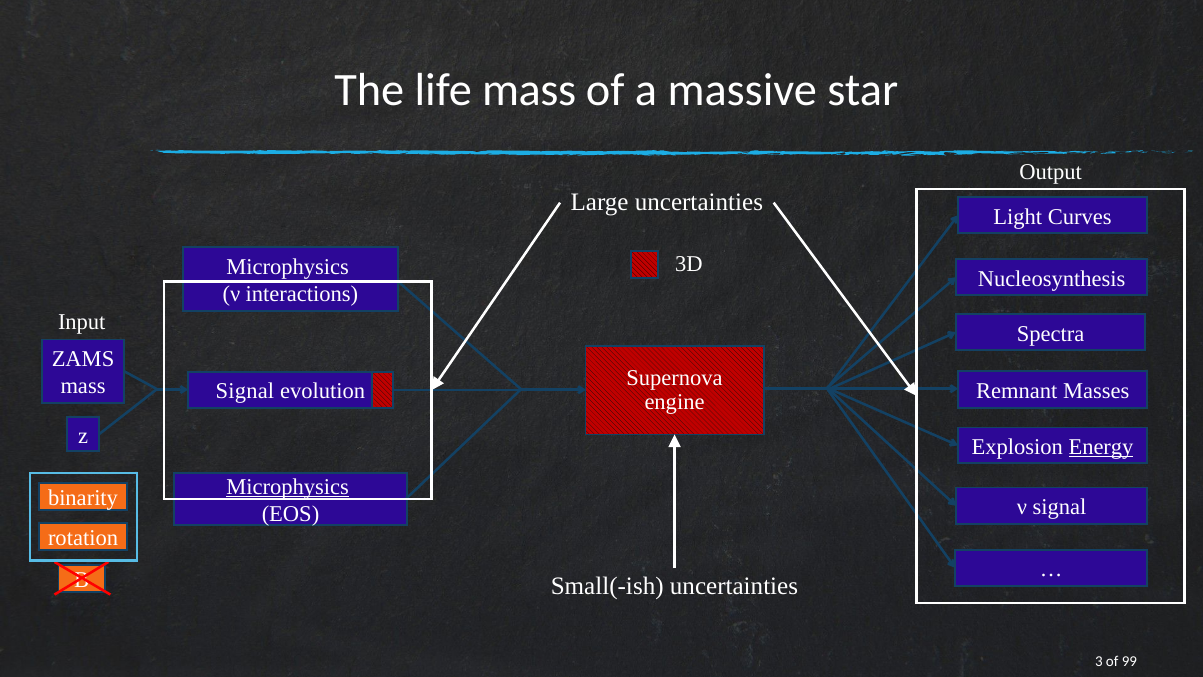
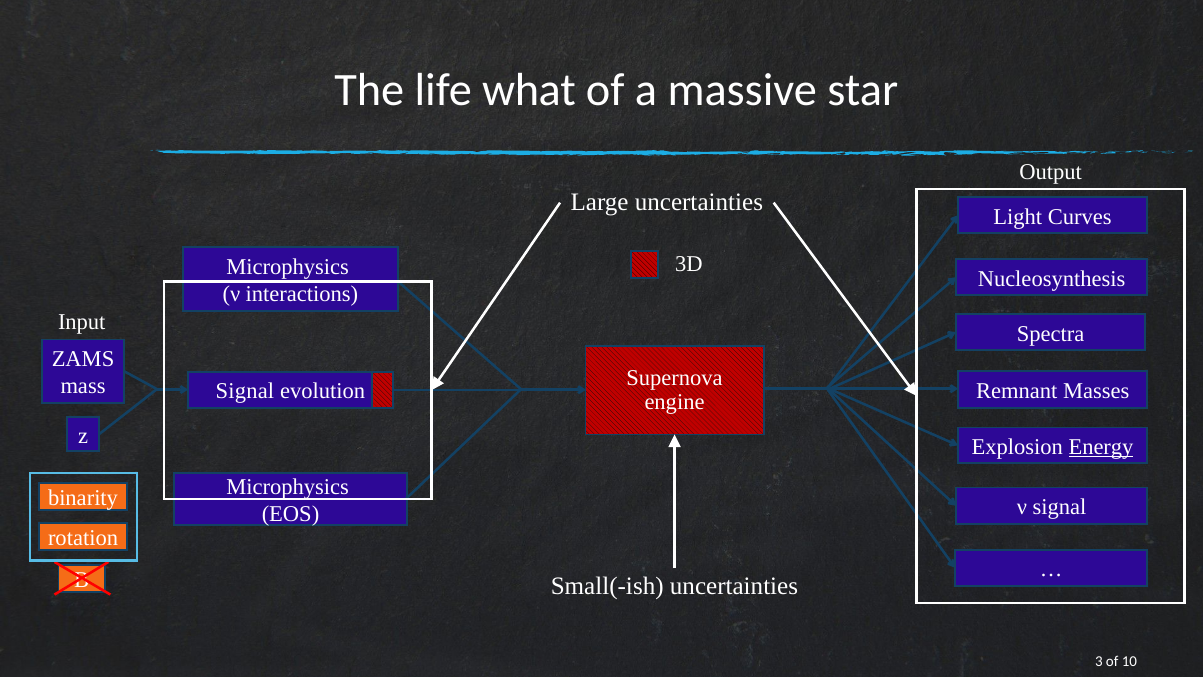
life mass: mass -> what
Microphysics at (288, 487) underline: present -> none
99: 99 -> 10
